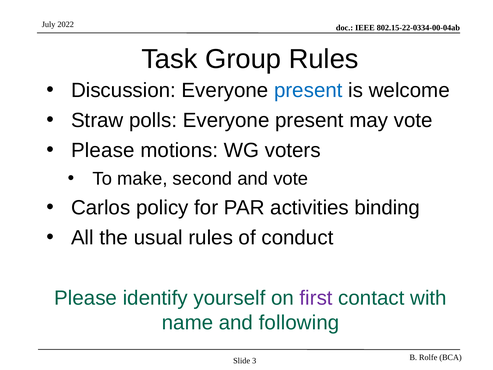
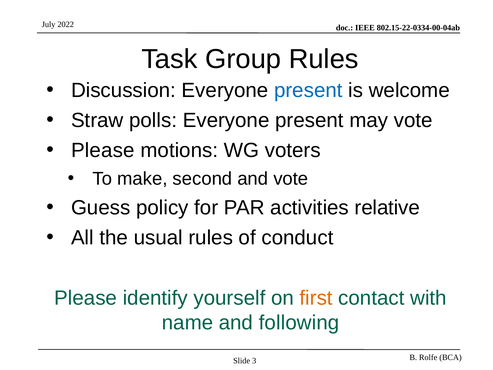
Carlos: Carlos -> Guess
binding: binding -> relative
first colour: purple -> orange
